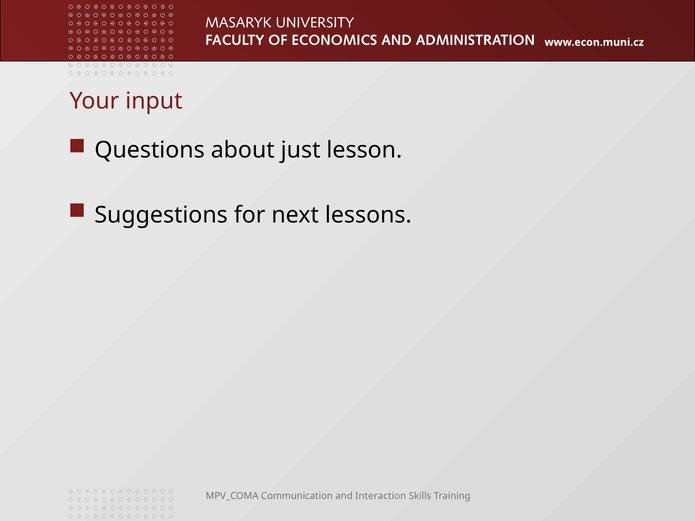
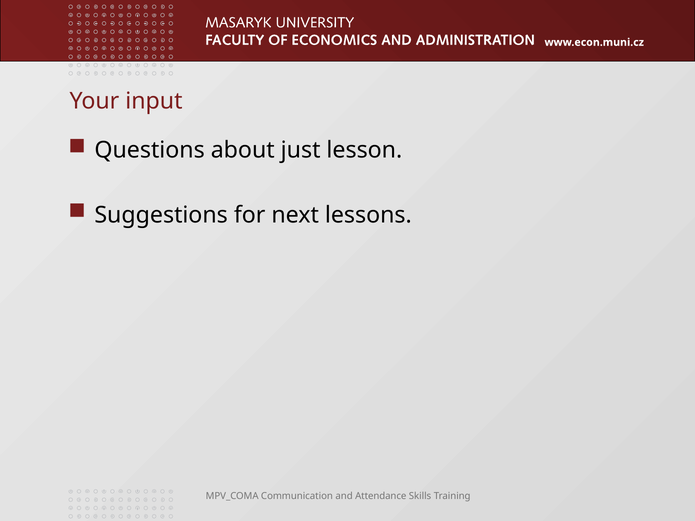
Interaction: Interaction -> Attendance
